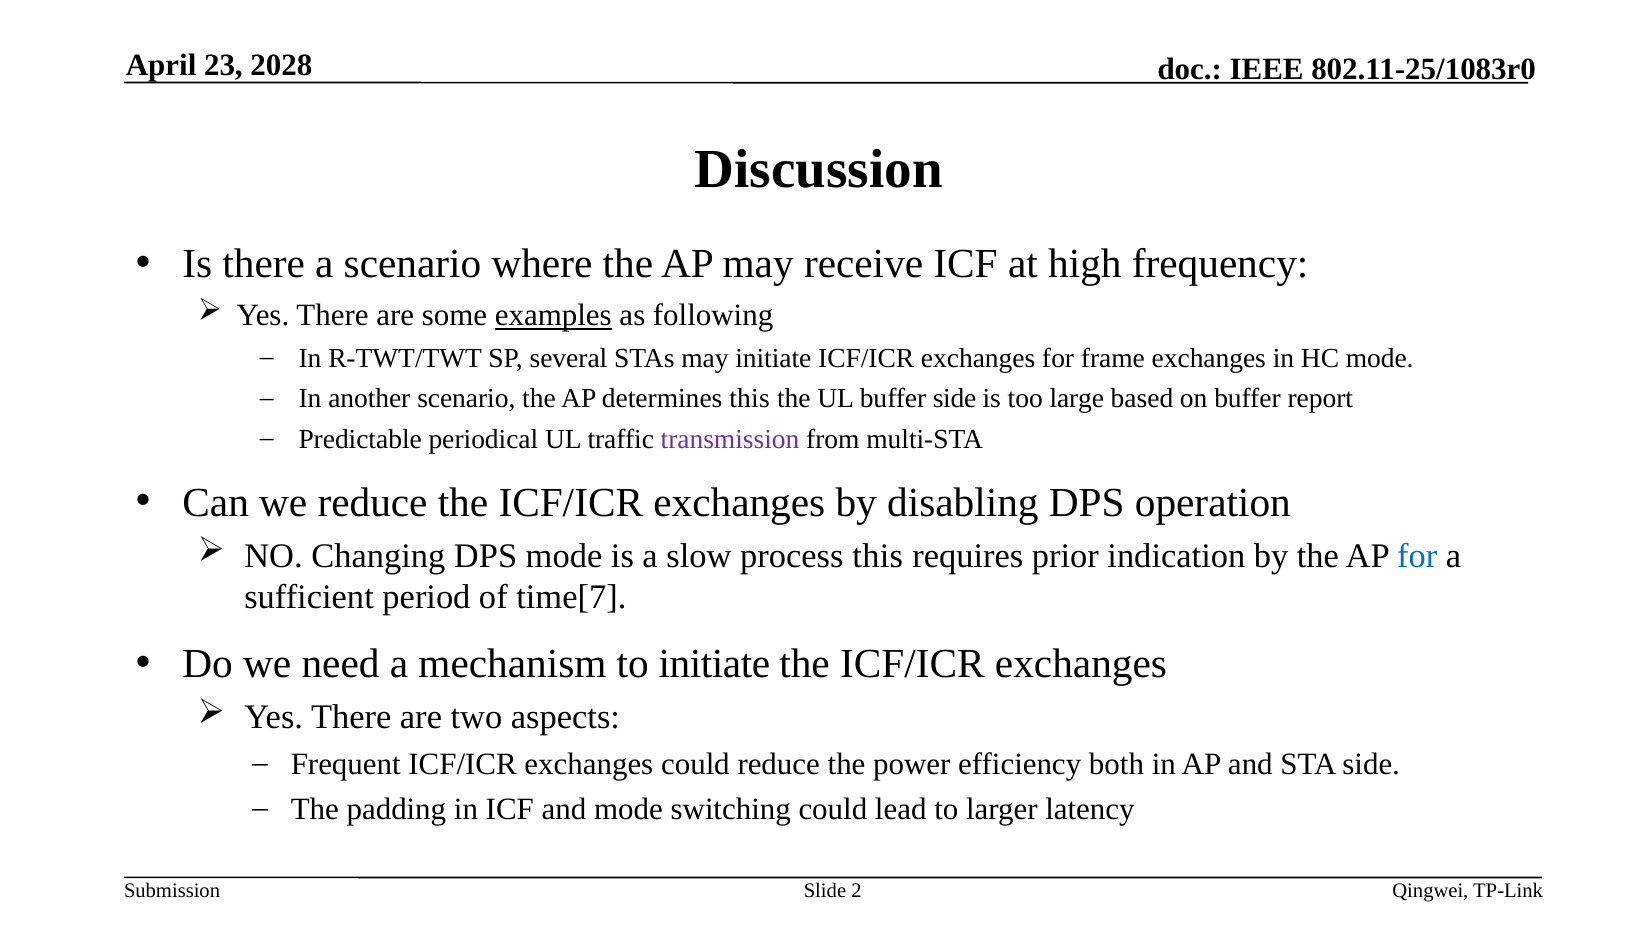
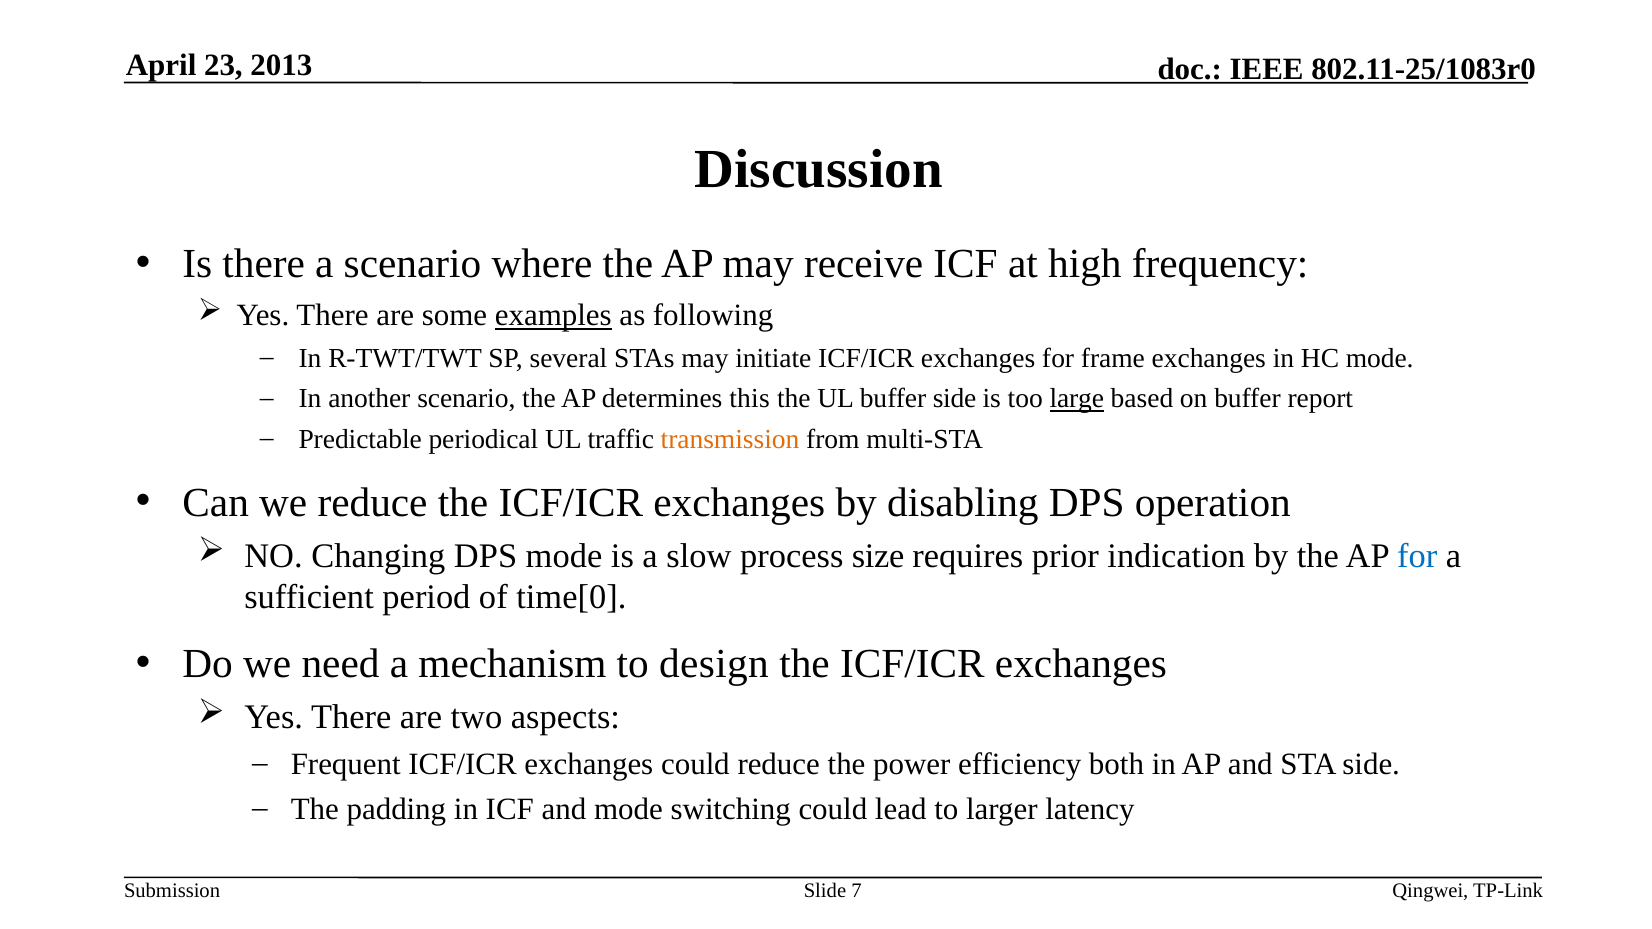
2028: 2028 -> 2013
large underline: none -> present
transmission colour: purple -> orange
process this: this -> size
time[7: time[7 -> time[0
to initiate: initiate -> design
2: 2 -> 7
